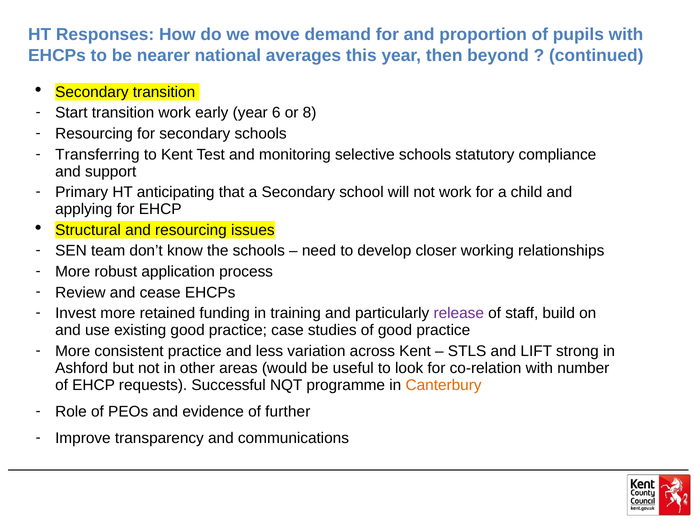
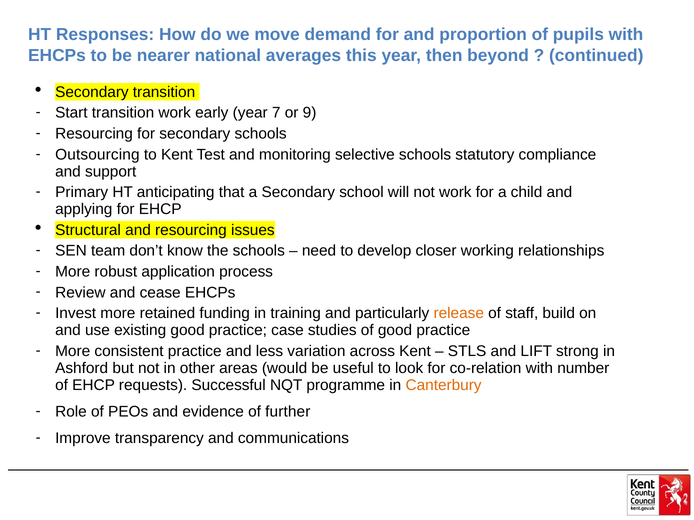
6: 6 -> 7
8: 8 -> 9
Transferring: Transferring -> Outsourcing
release colour: purple -> orange
